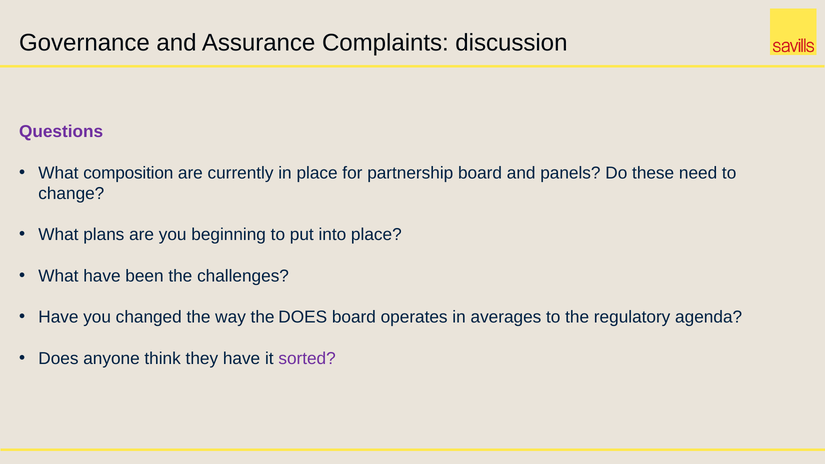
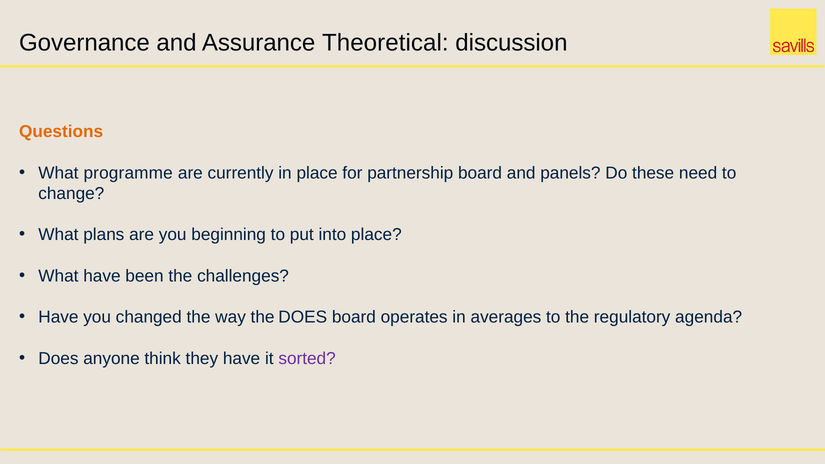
Complaints: Complaints -> Theoretical
Questions colour: purple -> orange
composition: composition -> programme
